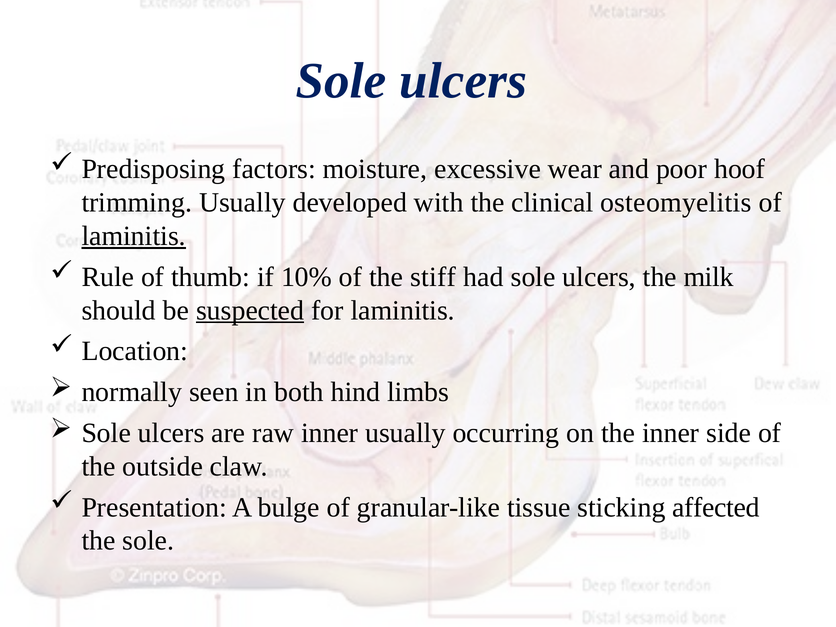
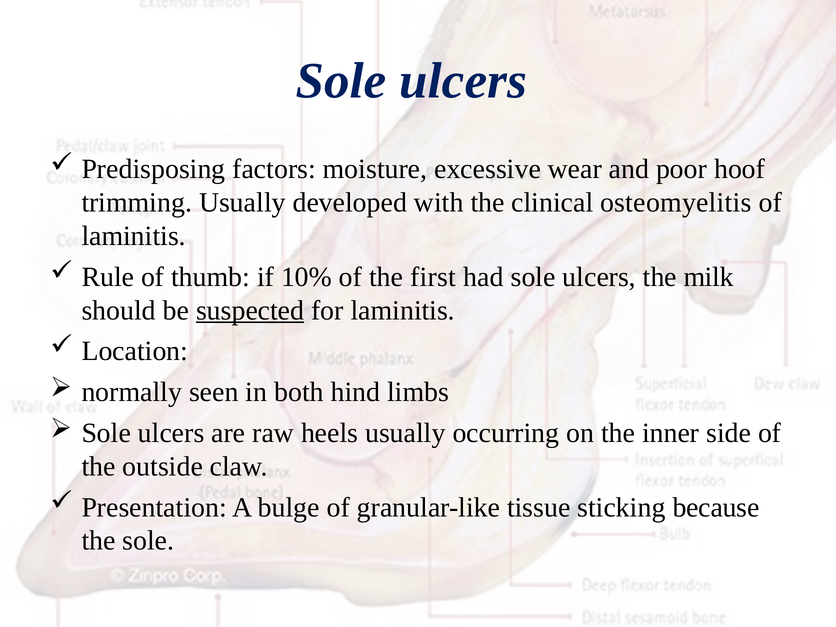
laminitis at (134, 236) underline: present -> none
stiff: stiff -> first
raw inner: inner -> heels
affected: affected -> because
